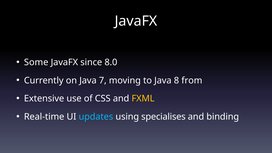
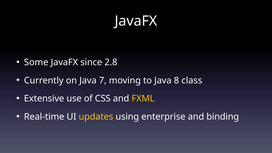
8.0: 8.0 -> 2.8
from: from -> class
updates colour: light blue -> yellow
specialises: specialises -> enterprise
